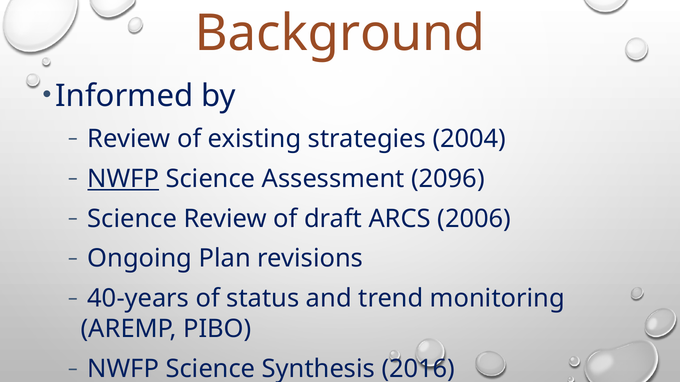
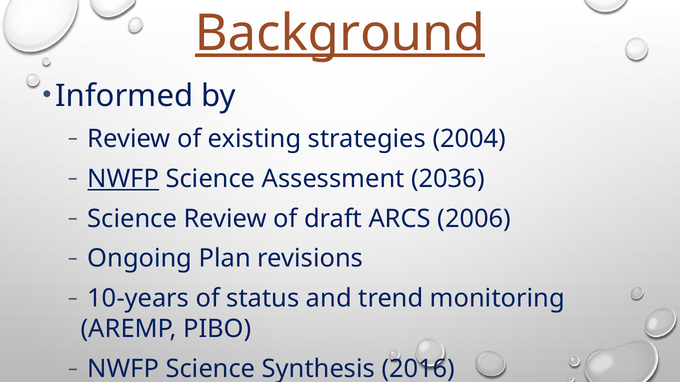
Background underline: none -> present
2096: 2096 -> 2036
40-years: 40-years -> 10-years
